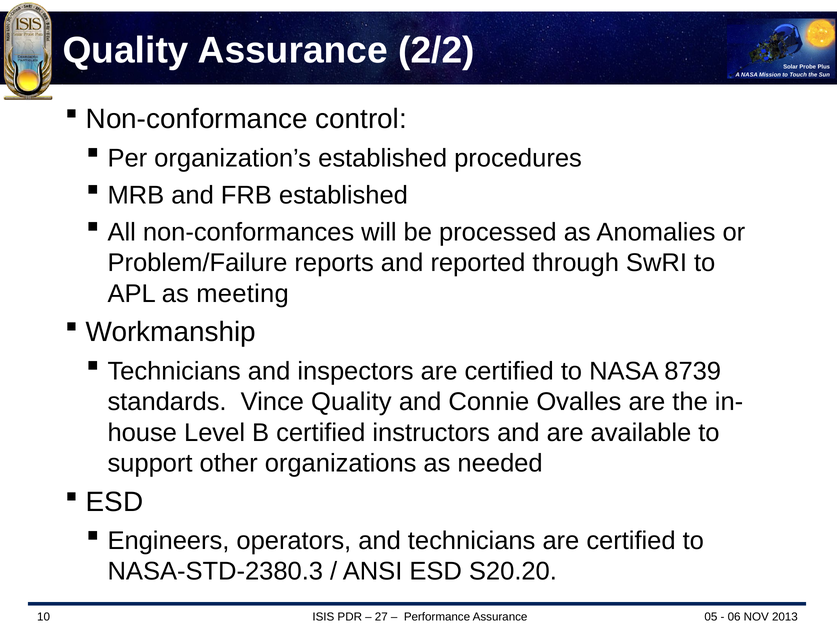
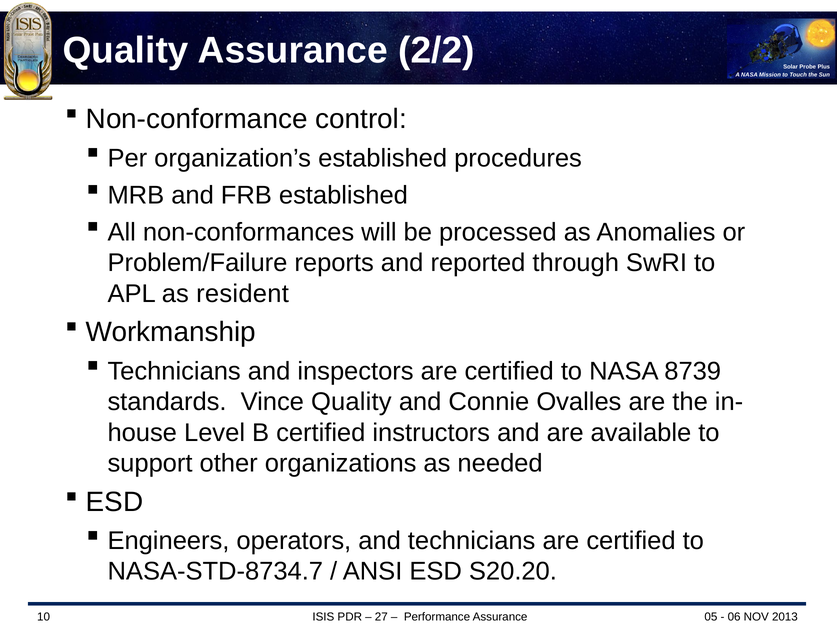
meeting: meeting -> resident
NASA-STD-2380.3: NASA-STD-2380.3 -> NASA-STD-8734.7
